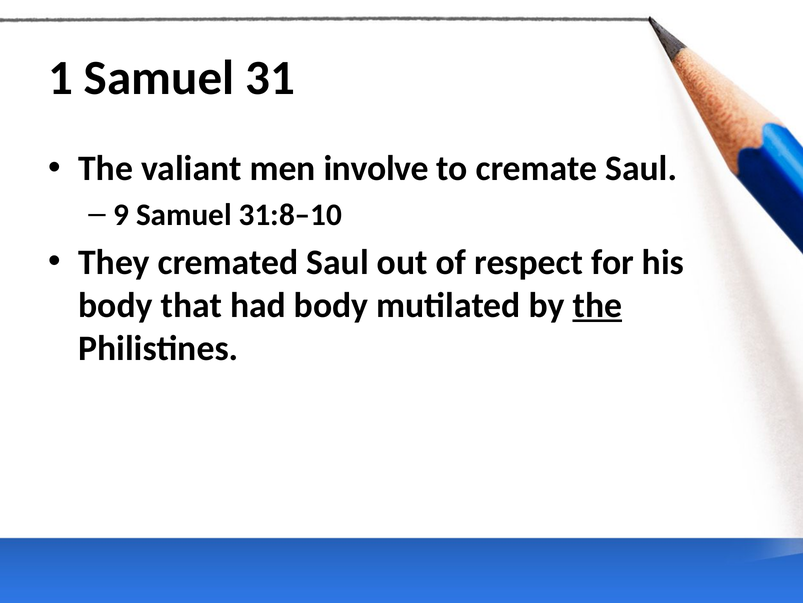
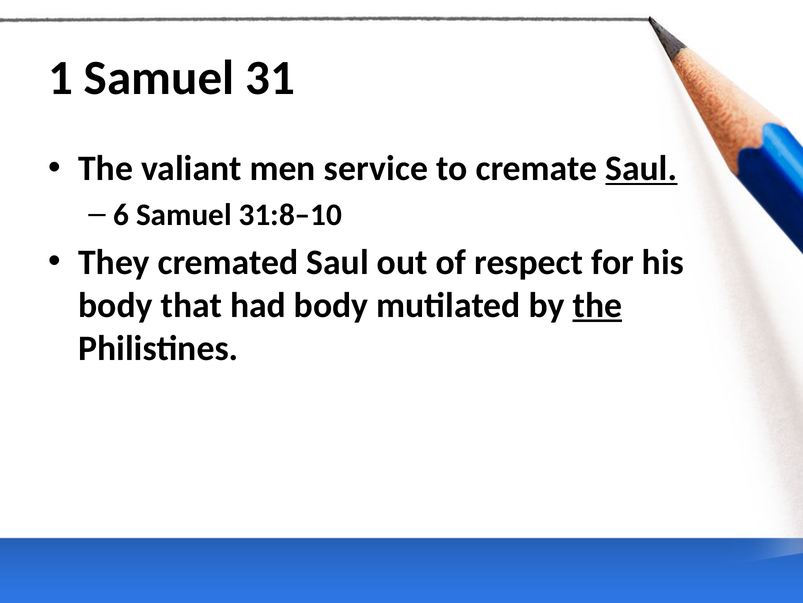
involve: involve -> service
Saul at (641, 168) underline: none -> present
9: 9 -> 6
